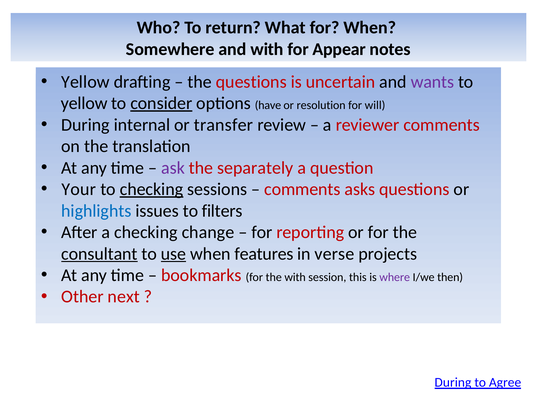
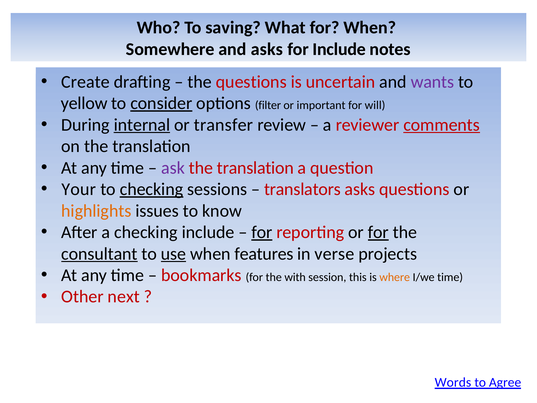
return: return -> saving
and with: with -> asks
for Appear: Appear -> Include
Yellow at (85, 82): Yellow -> Create
have: have -> filter
resolution: resolution -> important
internal underline: none -> present
comments at (442, 125) underline: none -> present
separately at (255, 168): separately -> translation
comments at (302, 189): comments -> translators
highlights colour: blue -> orange
filters: filters -> know
checking change: change -> include
for at (262, 232) underline: none -> present
for at (378, 232) underline: none -> present
where colour: purple -> orange
I/we then: then -> time
During at (453, 382): During -> Words
